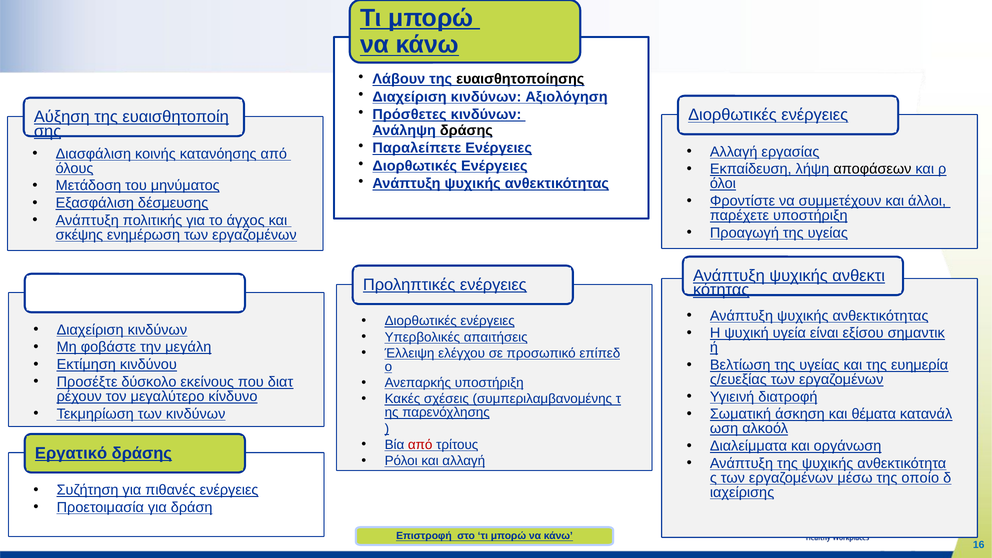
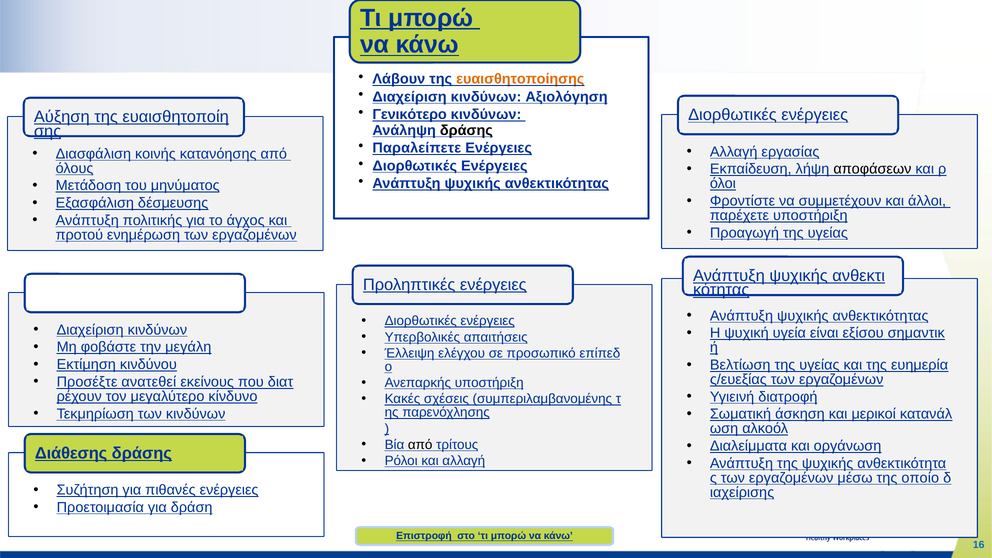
ευαισθητοποίησης colour: black -> orange
Πρόσθετες: Πρόσθετες -> Γενικότερο
σκέψης: σκέψης -> προτού
δύσκολο: δύσκολο -> ανατεθεί
θέματα: θέματα -> μερικοί
από at (420, 445) colour: red -> black
Εργατικό: Εργατικό -> Διάθεσης
